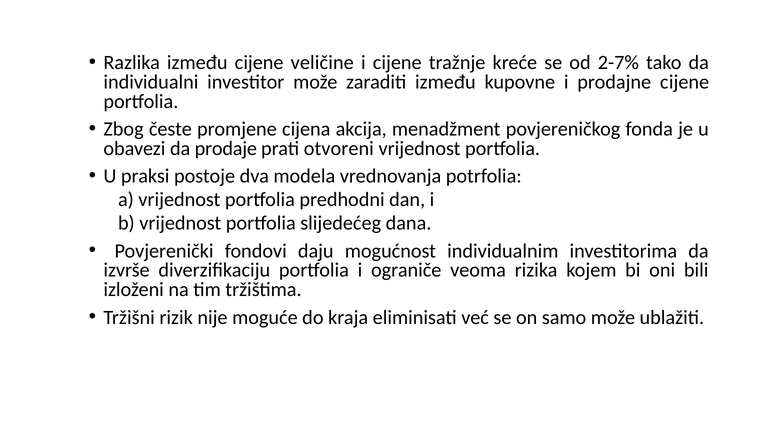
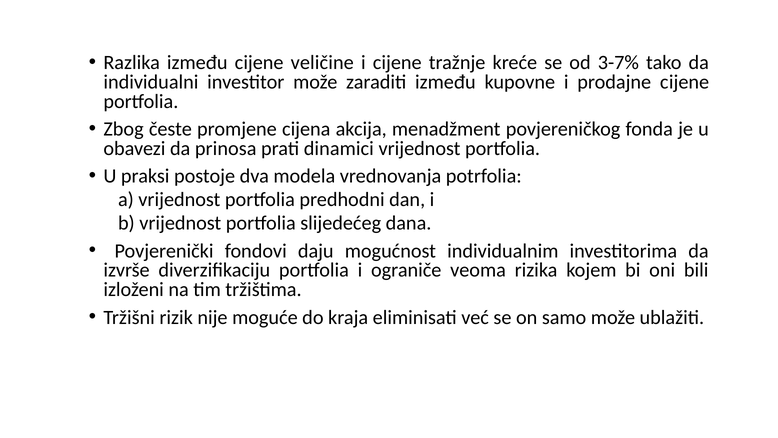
2-7%: 2-7% -> 3-7%
prodaje: prodaje -> prinosa
otvoreni: otvoreni -> dinamici
